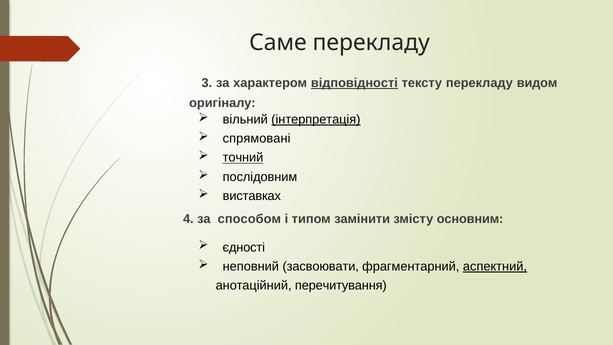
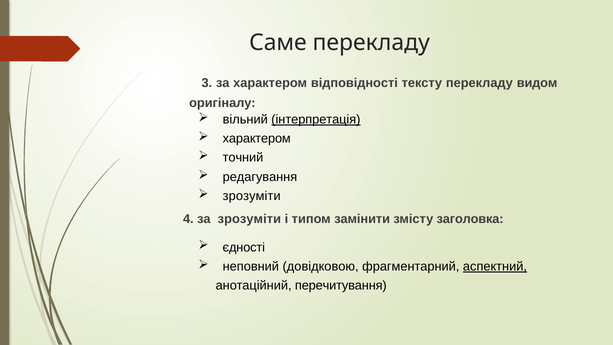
відповідності underline: present -> none
спрямовані at (257, 139): спрямовані -> характером
точний underline: present -> none
послідовним: послідовним -> редагування
виставках at (252, 196): виставках -> зрозуміти
за способом: способом -> зрозуміти
основним: основним -> заголовка
засвоювати: засвоювати -> довідковою
